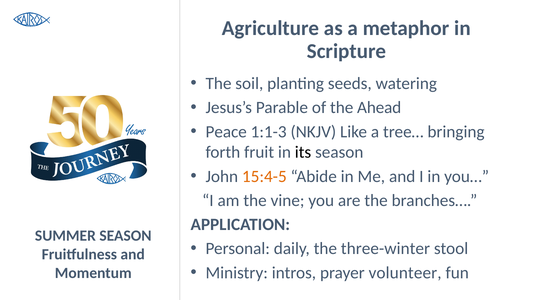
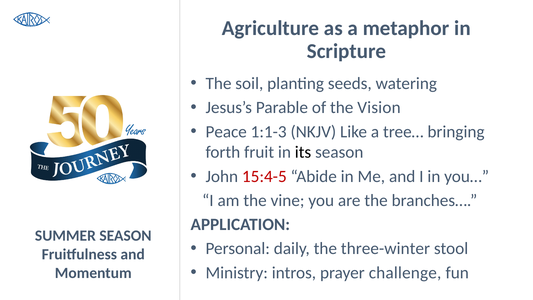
Ahead: Ahead -> Vision
15:4-5 colour: orange -> red
volunteer: volunteer -> challenge
